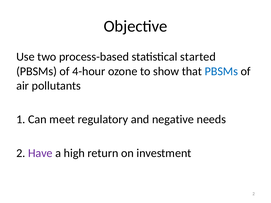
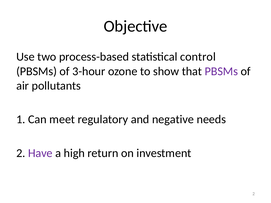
started: started -> control
4-hour: 4-hour -> 3-hour
PBSMs at (221, 71) colour: blue -> purple
